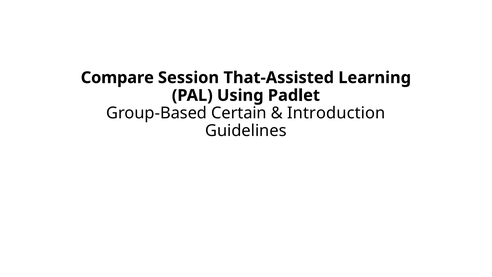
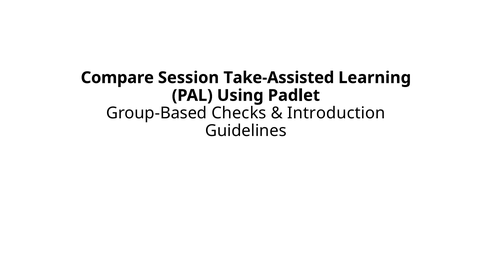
That‑Assisted: That‑Assisted -> Take‑Assisted
Certain: Certain -> Checks
